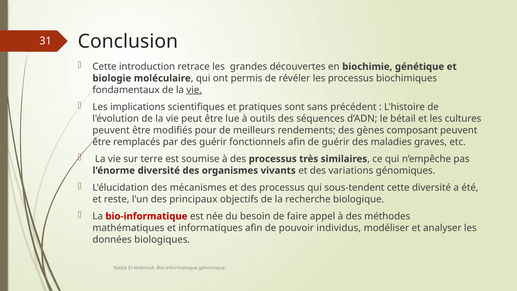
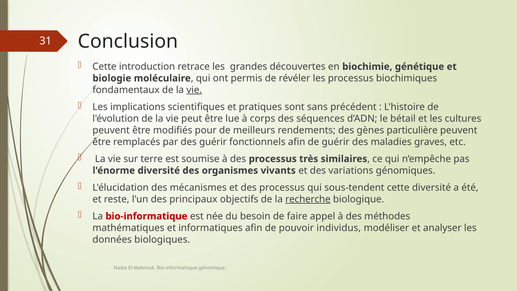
outils: outils -> corps
composant: composant -> particulière
recherche underline: none -> present
